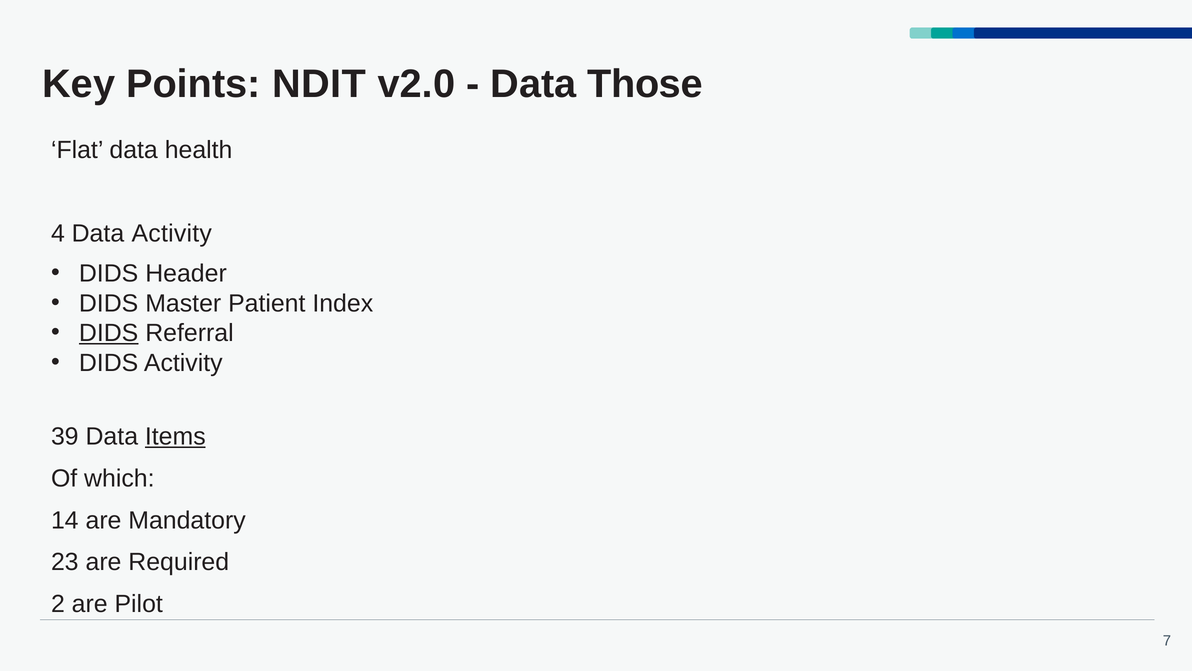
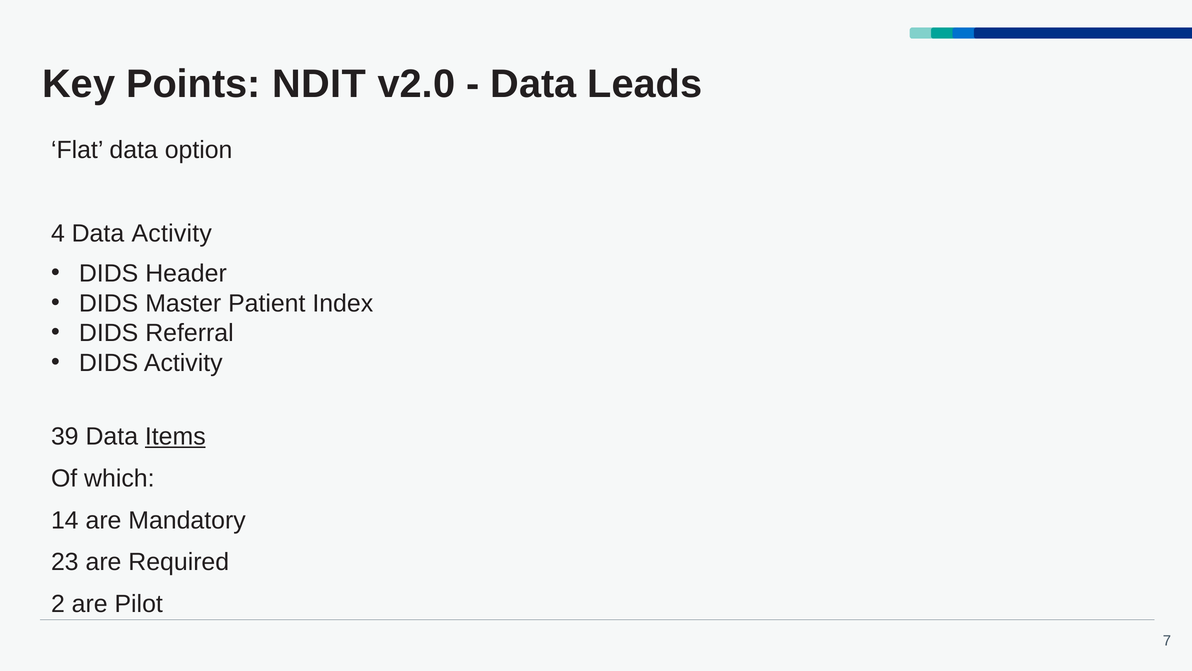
Those: Those -> Leads
health: health -> option
DIDS at (109, 333) underline: present -> none
